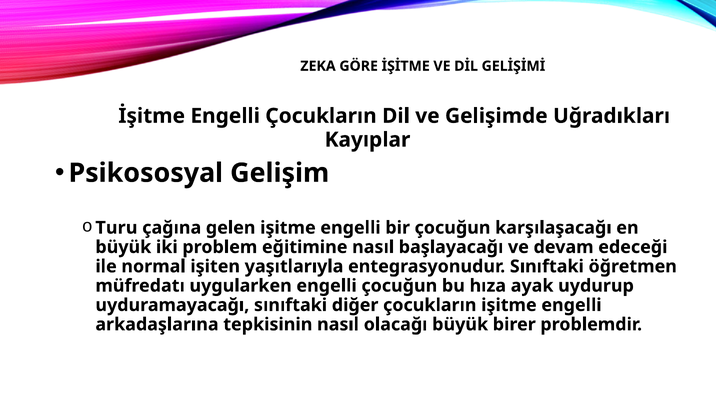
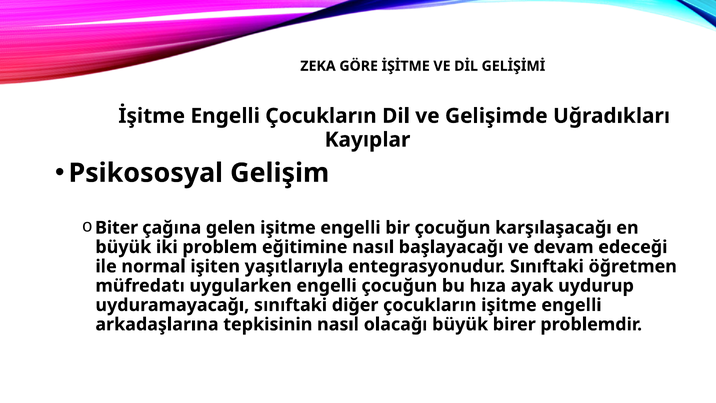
Turu: Turu -> Biter
